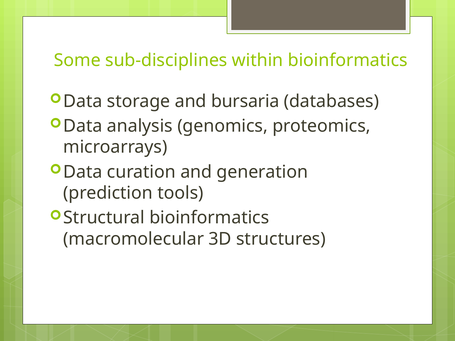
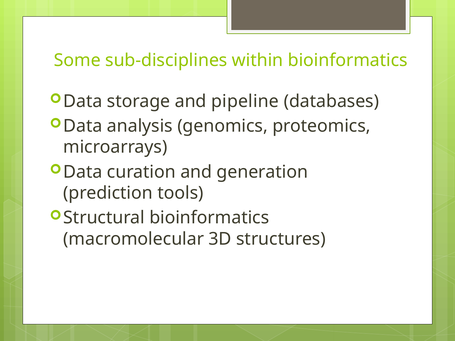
bursaria: bursaria -> pipeline
